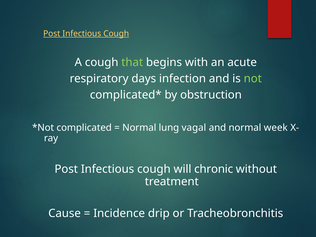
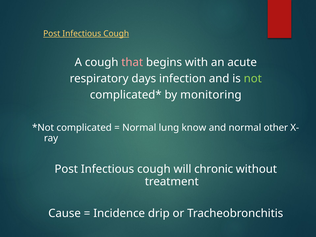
that colour: light green -> pink
obstruction: obstruction -> monitoring
vagal: vagal -> know
week: week -> other
